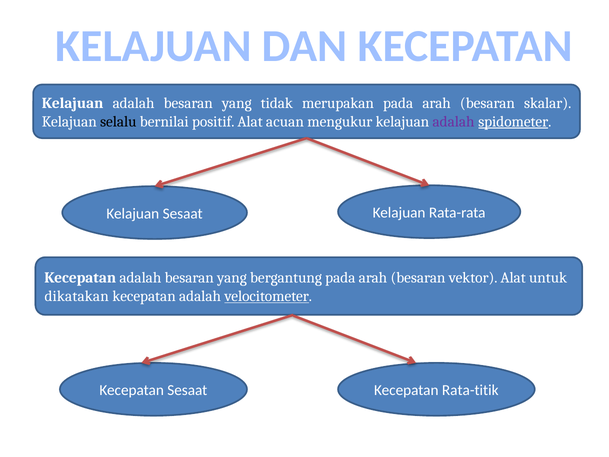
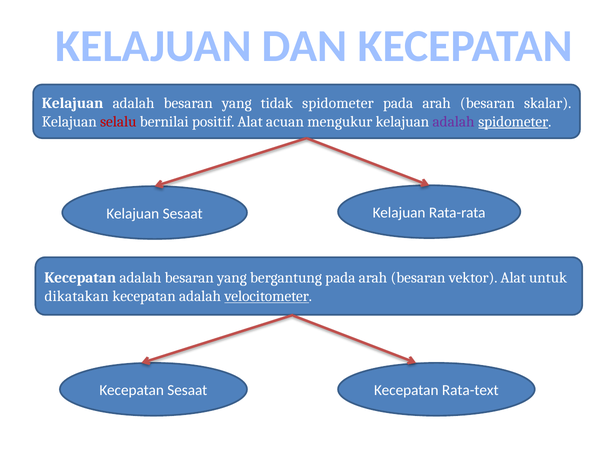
tidak merupakan: merupakan -> spidometer
selalu colour: black -> red
Rata-titik: Rata-titik -> Rata-text
